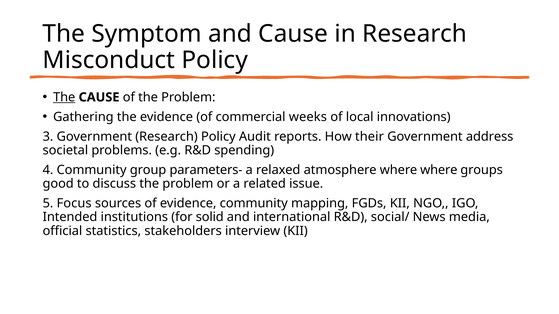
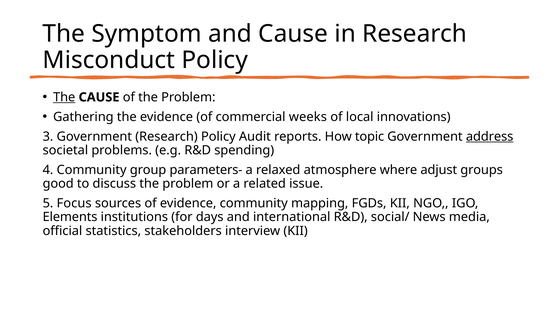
their: their -> topic
address underline: none -> present
where where: where -> adjust
Intended: Intended -> Elements
solid: solid -> days
